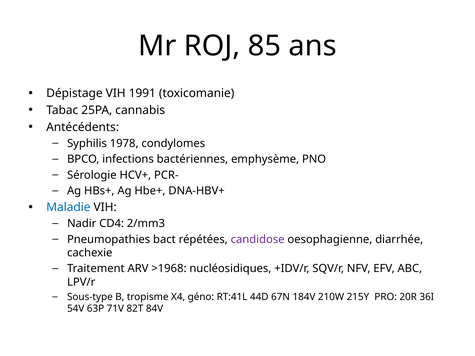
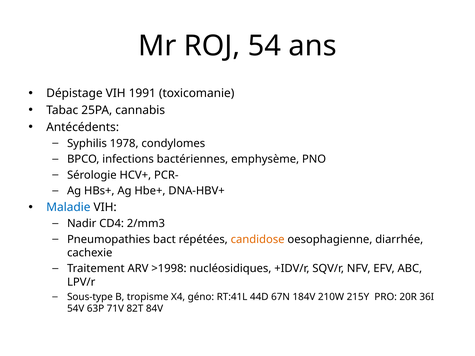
85: 85 -> 54
candidose colour: purple -> orange
>1968: >1968 -> >1998
